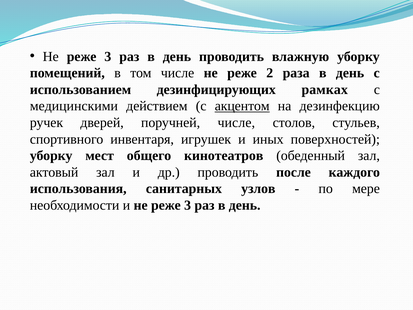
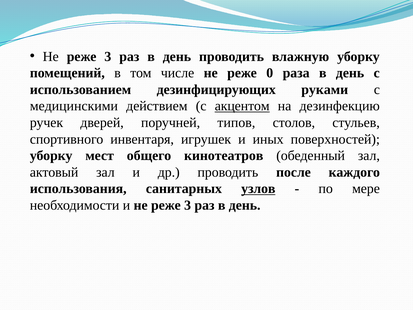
2: 2 -> 0
рамках: рамках -> руками
поручней числе: числе -> типов
узлов underline: none -> present
